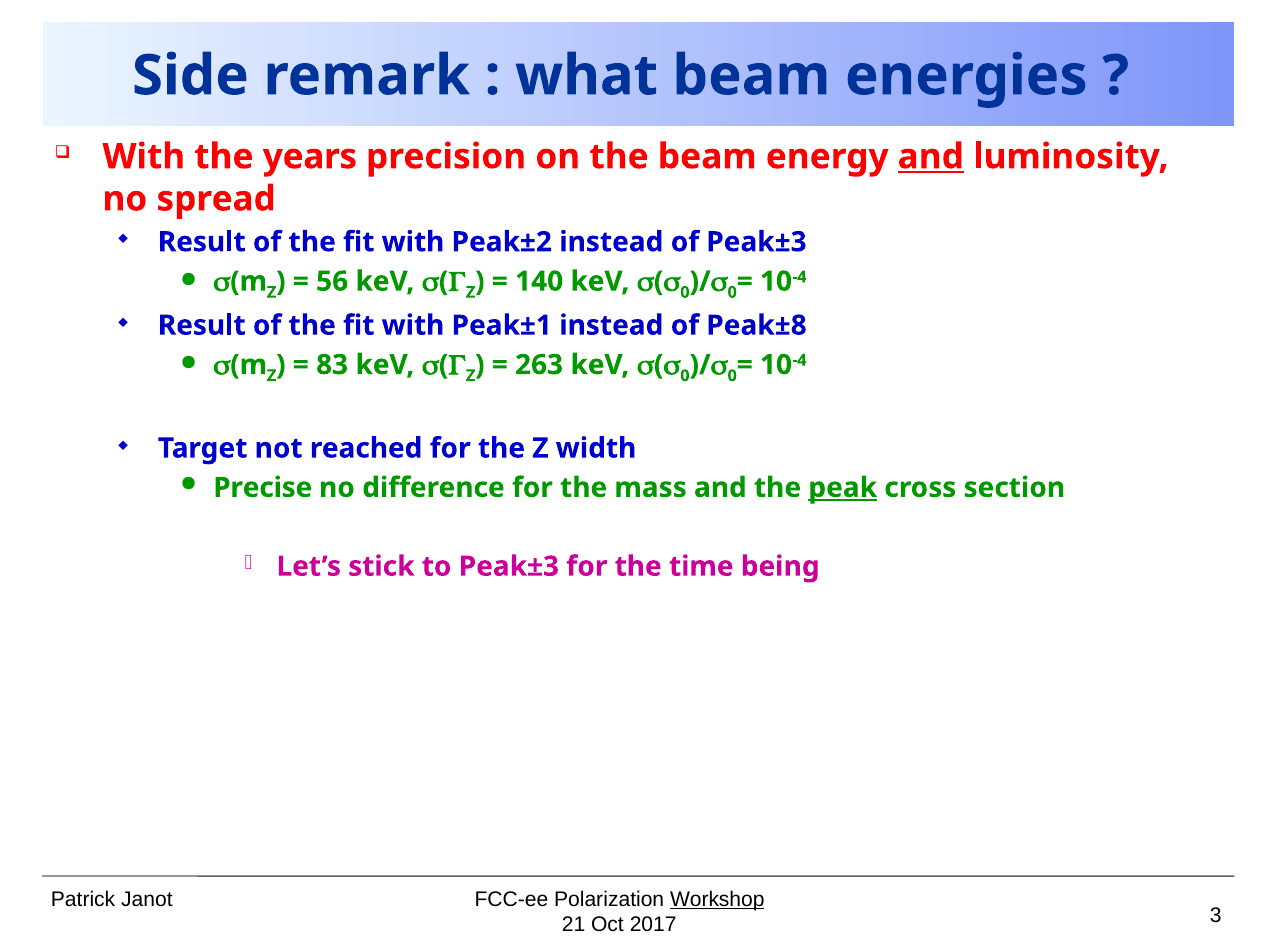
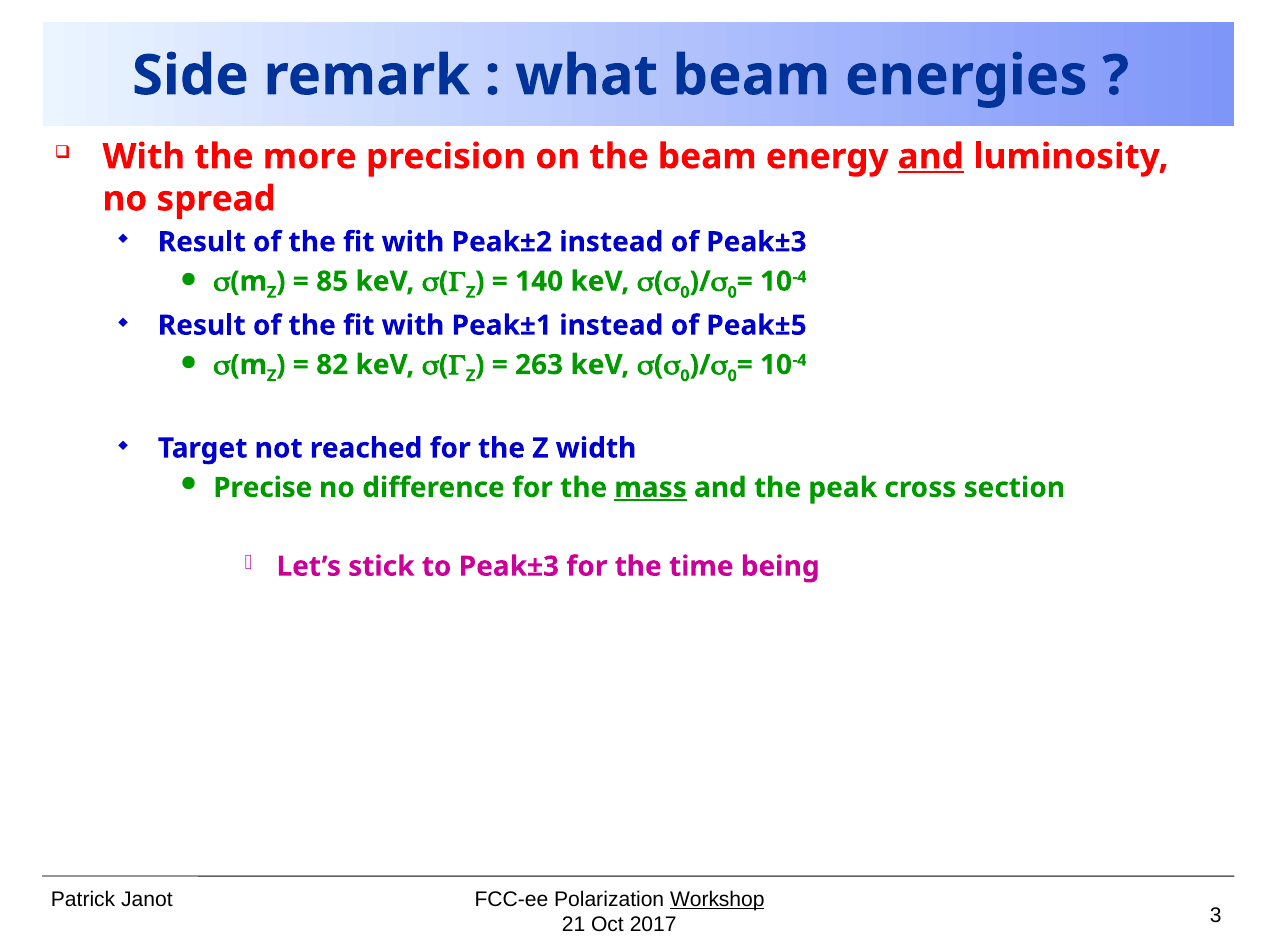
years: years -> more
56: 56 -> 85
Peak±8: Peak±8 -> Peak±5
83: 83 -> 82
mass underline: none -> present
peak underline: present -> none
